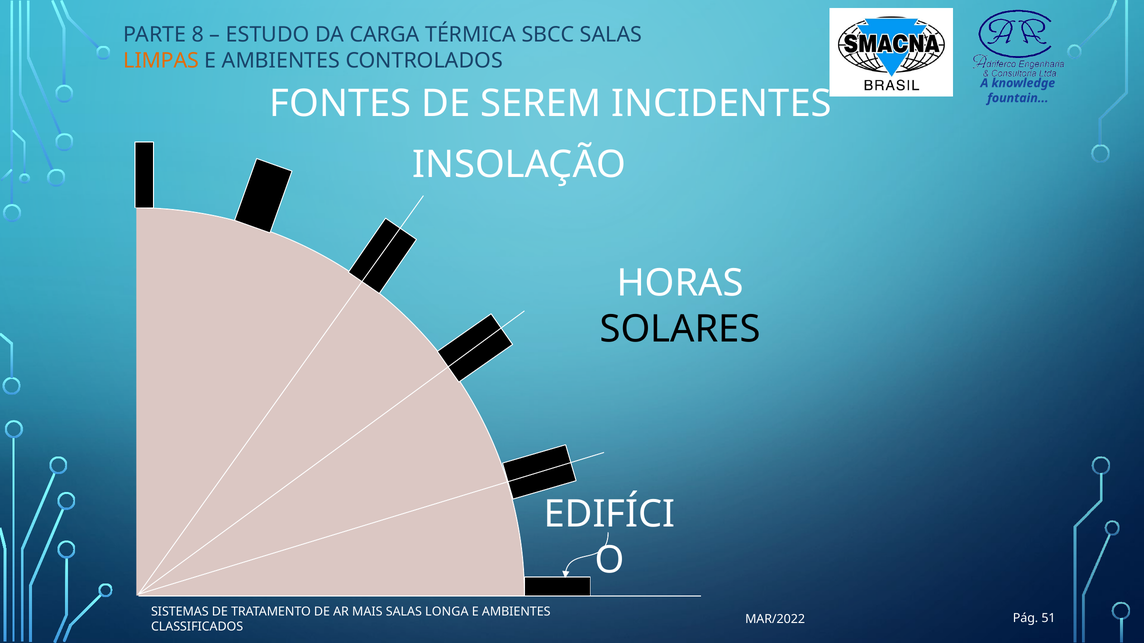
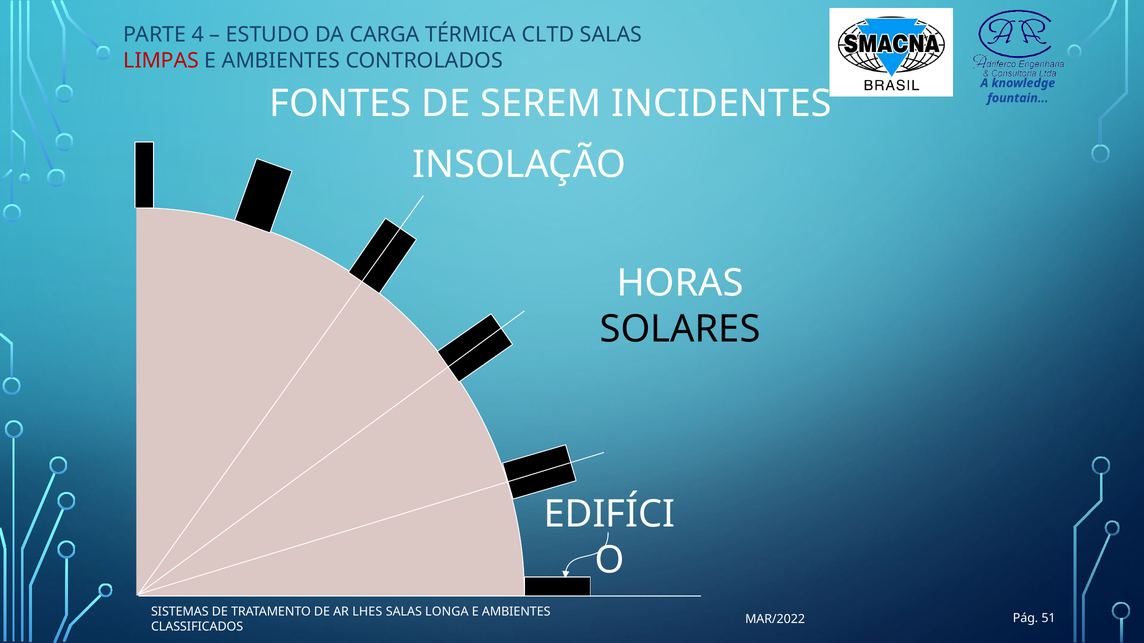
8: 8 -> 4
SBCC: SBCC -> CLTD
LIMPAS colour: orange -> red
MAIS: MAIS -> LHES
